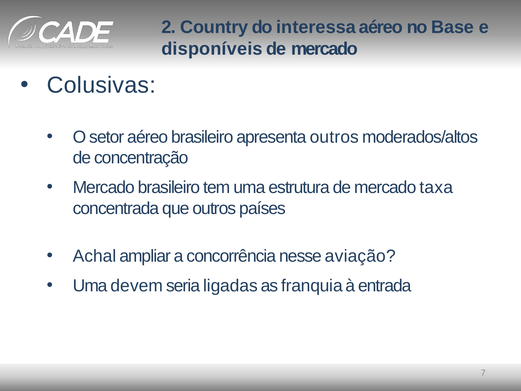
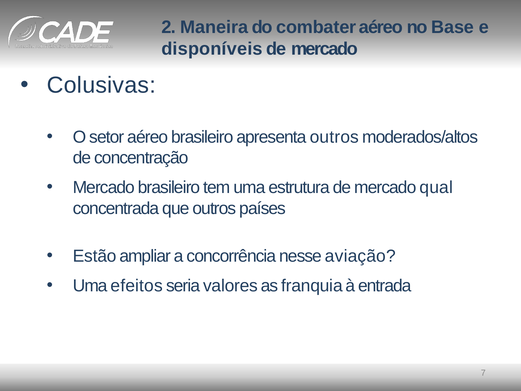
Country: Country -> Maneira
interessa: interessa -> combater
taxa: taxa -> qual
Achal: Achal -> Estão
devem: devem -> efeitos
ligadas: ligadas -> valores
